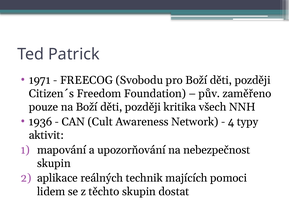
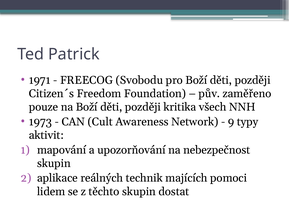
1936: 1936 -> 1973
4: 4 -> 9
